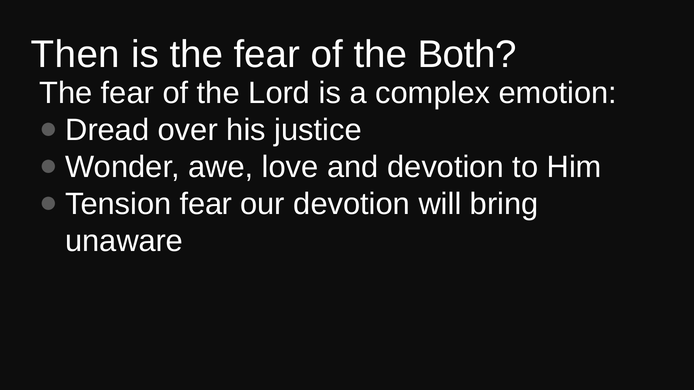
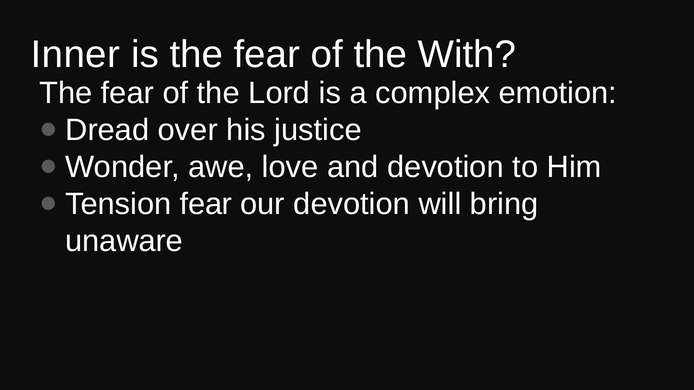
Then: Then -> Inner
Both: Both -> With
